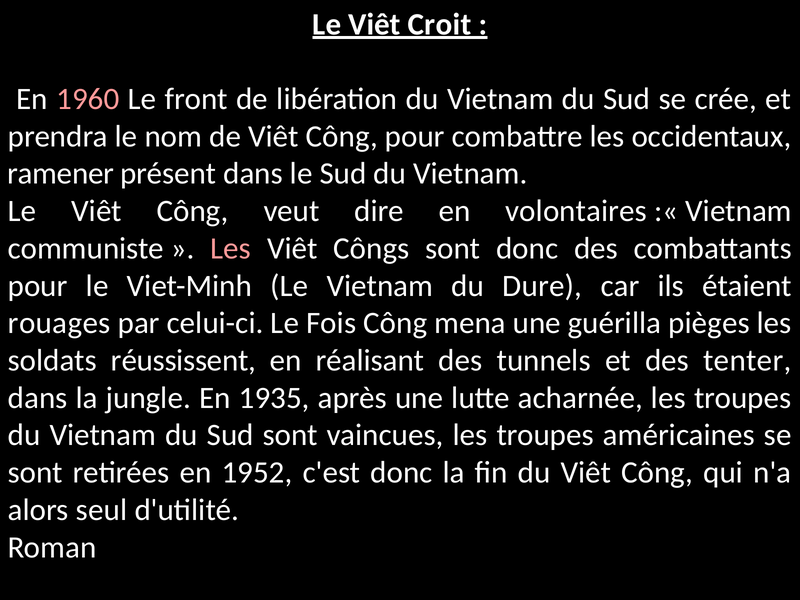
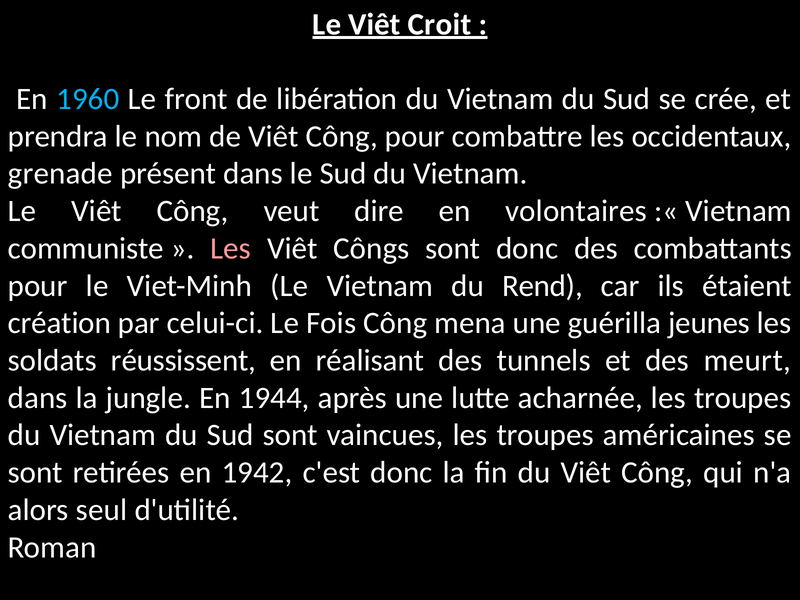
1960 colour: pink -> light blue
ramener: ramener -> grenade
Dure: Dure -> Rend
rouages: rouages -> création
pièges: pièges -> jeunes
tenter: tenter -> meurt
1935: 1935 -> 1944
1952: 1952 -> 1942
